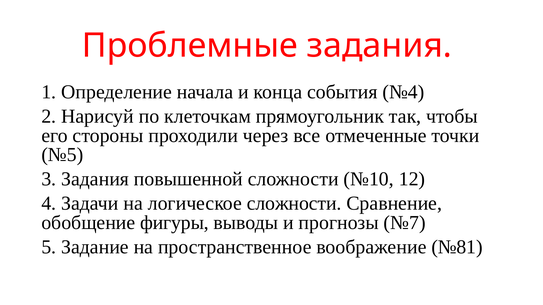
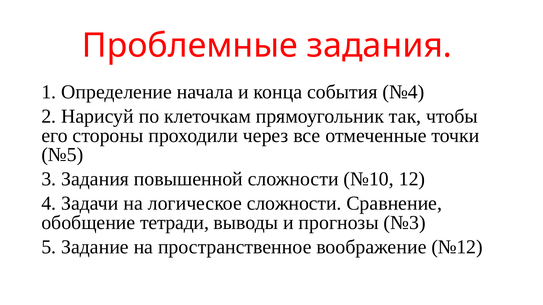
фигуры: фигуры -> тетради
№7: №7 -> №3
№81: №81 -> №12
